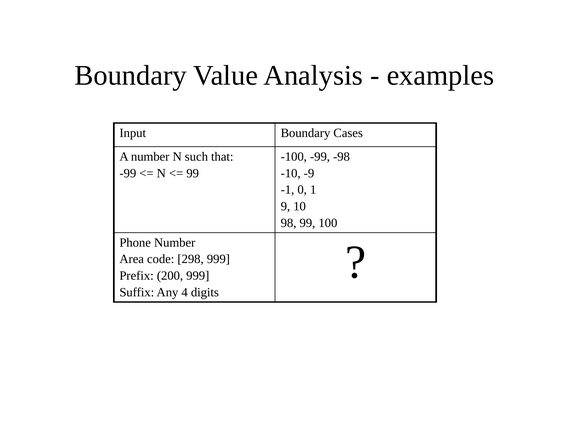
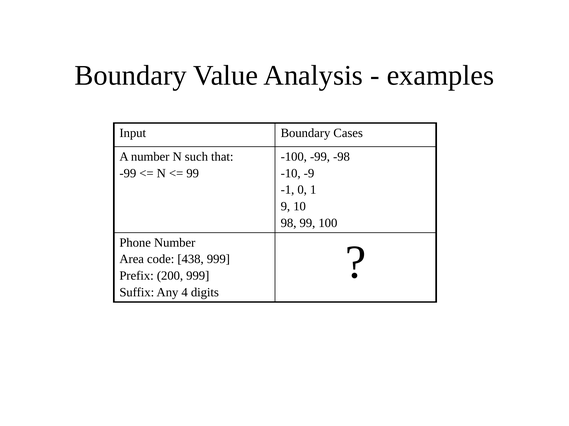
298: 298 -> 438
